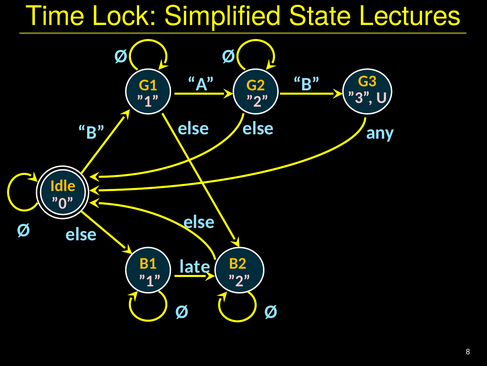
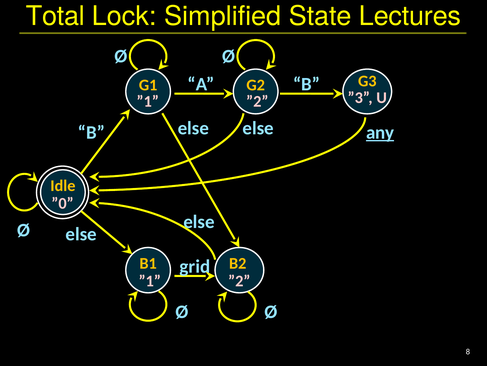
Time: Time -> Total
any underline: none -> present
late: late -> grid
